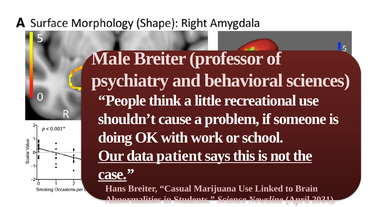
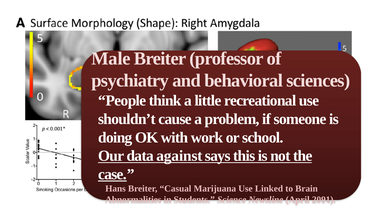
patient: patient -> against
2031: 2031 -> 2091
